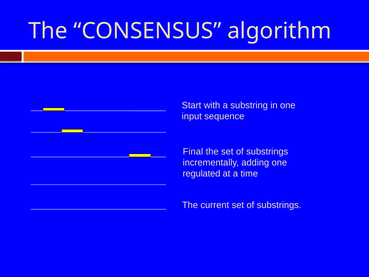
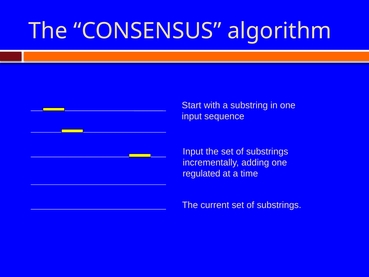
Final at (193, 151): Final -> Input
